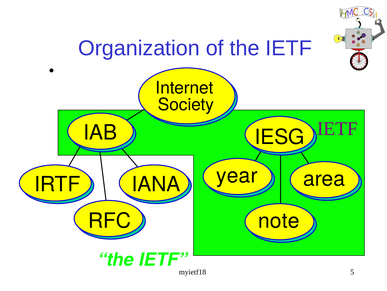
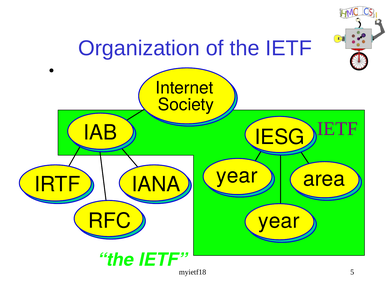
note at (279, 220): note -> year
